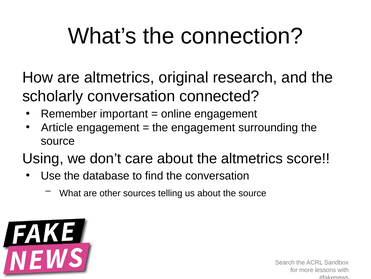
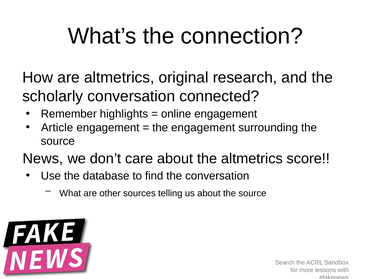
important: important -> highlights
Using: Using -> News
